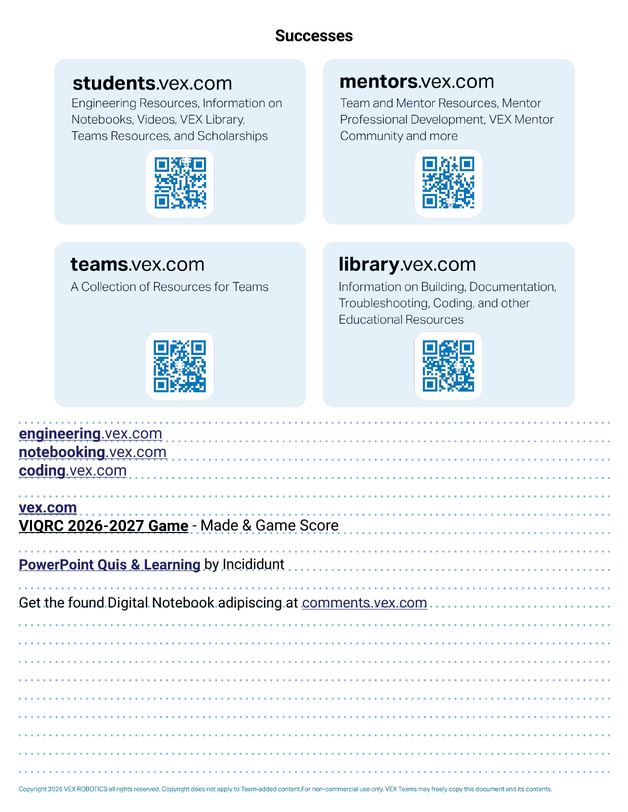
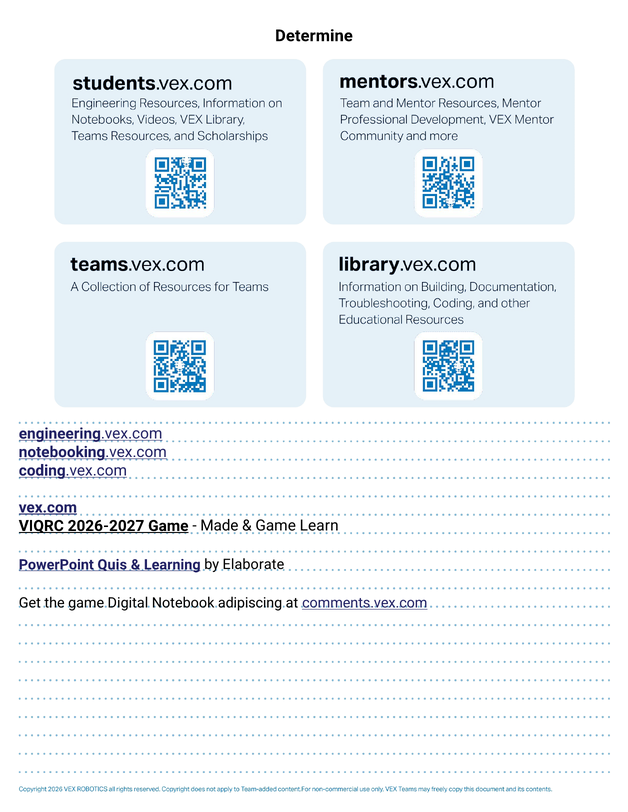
Successes: Successes -> Determine
Score: Score -> Learn
Incididunt: Incididunt -> Elaborate
the found: found -> game
